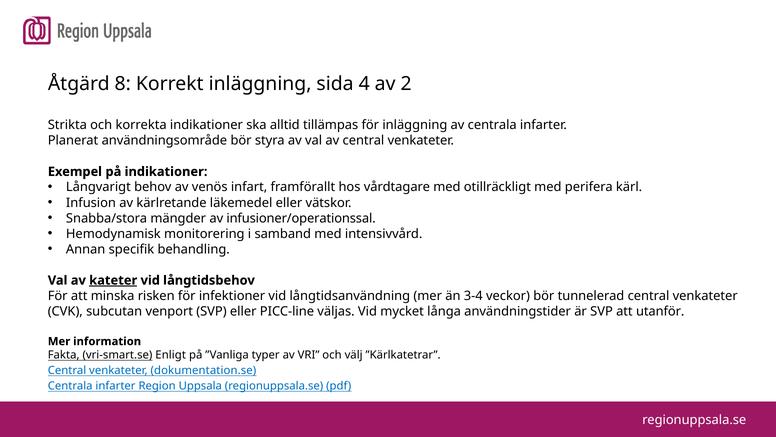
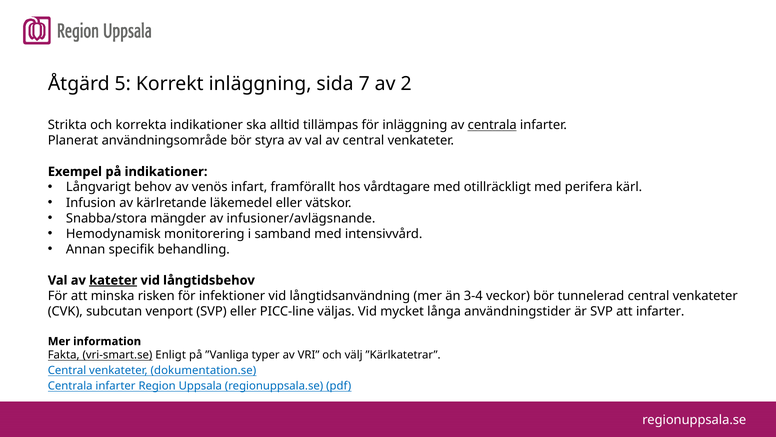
8: 8 -> 5
4: 4 -> 7
centrala at (492, 125) underline: none -> present
infusioner/operationssal: infusioner/operationssal -> infusioner/avlägsnande
att utanför: utanför -> infarter
